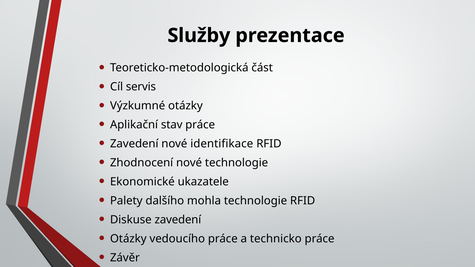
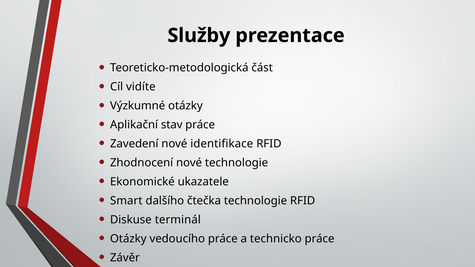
servis: servis -> vidíte
Palety: Palety -> Smart
mohla: mohla -> čtečka
Diskuse zavedení: zavedení -> terminál
